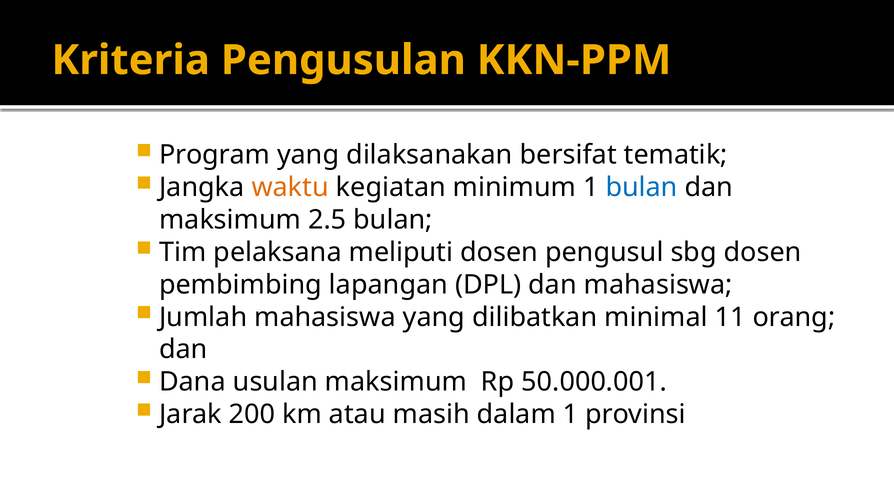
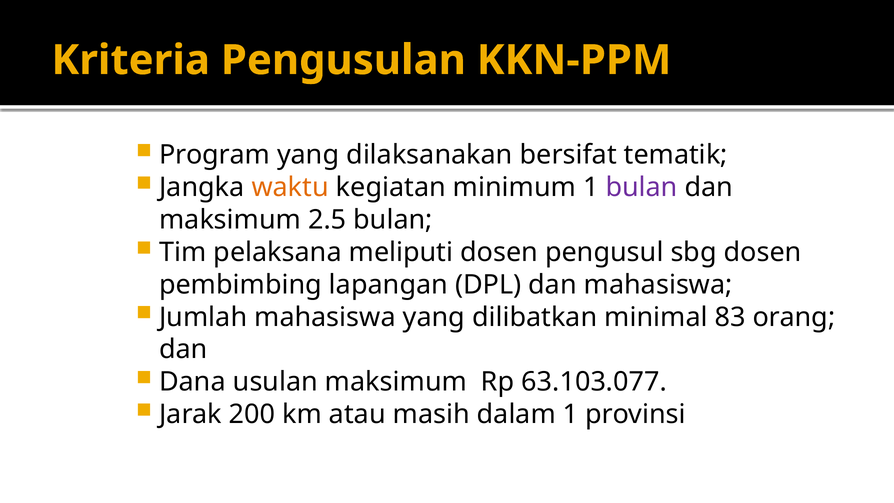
bulan at (642, 187) colour: blue -> purple
11: 11 -> 83
50.000.001: 50.000.001 -> 63.103.077
